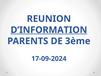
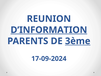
3ème underline: none -> present
